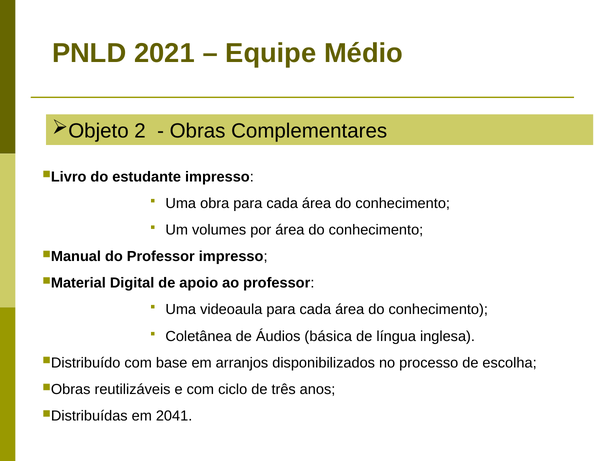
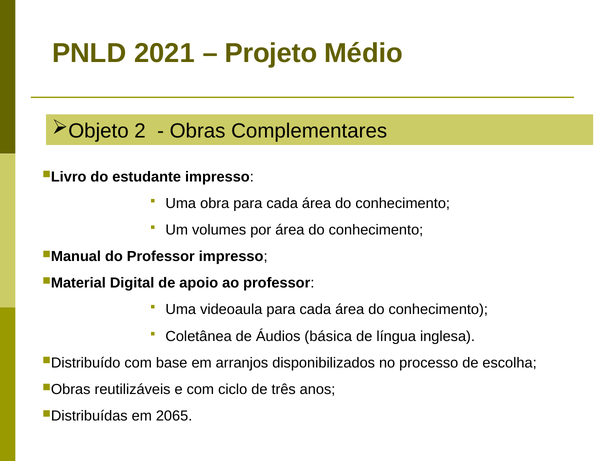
Equipe: Equipe -> Projeto
2041: 2041 -> 2065
